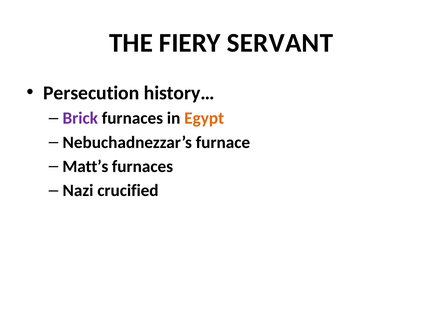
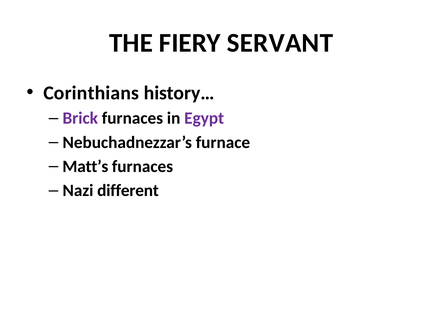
Persecution: Persecution -> Corinthians
Egypt colour: orange -> purple
crucified: crucified -> different
